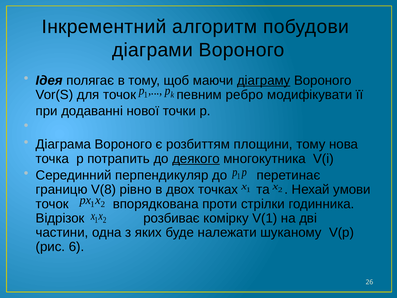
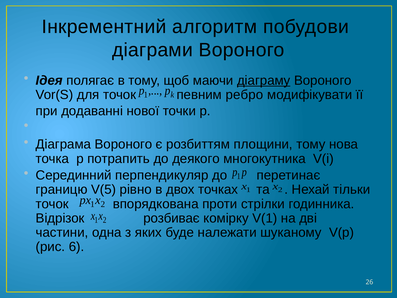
деякого underline: present -> none
V(8: V(8 -> V(5
умови: умови -> тільки
